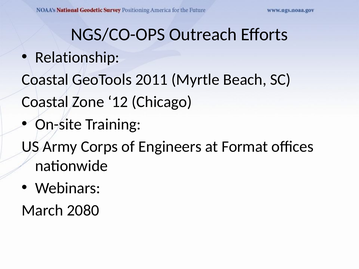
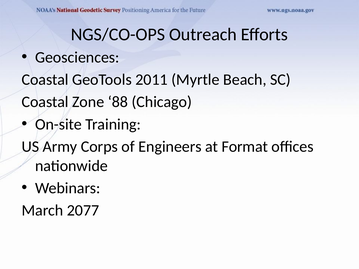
Relationship: Relationship -> Geosciences
12: 12 -> 88
2080: 2080 -> 2077
